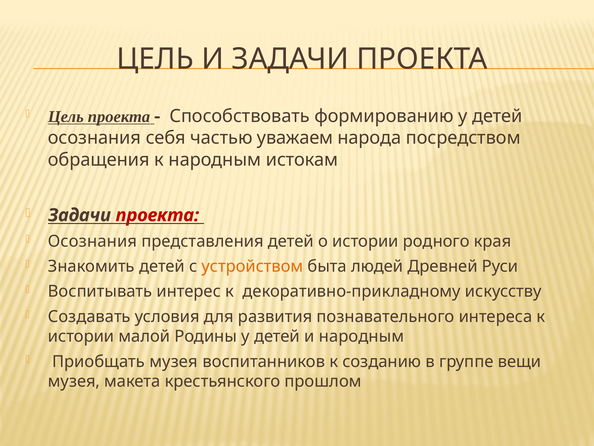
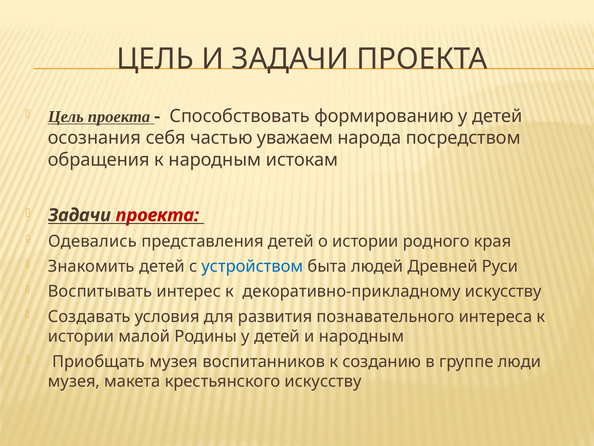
Осознания at (92, 241): Осознания -> Одевались
устройством colour: orange -> blue
вещи: вещи -> люди
крестьянского прошлом: прошлом -> искусству
